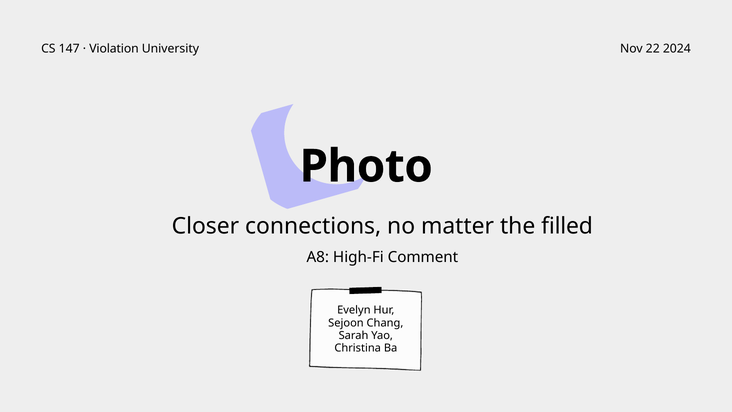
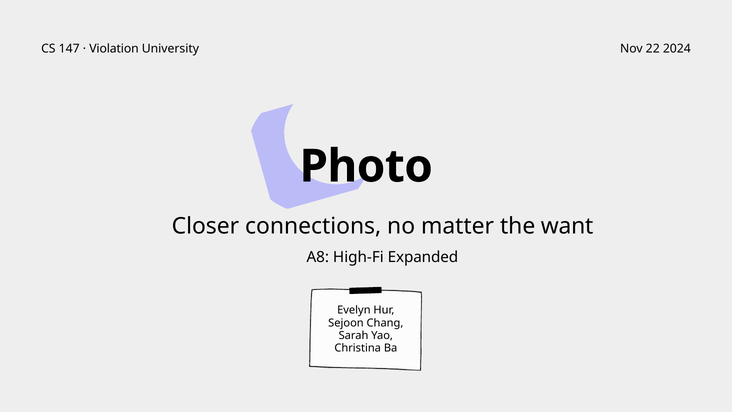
filled: filled -> want
Comment: Comment -> Expanded
